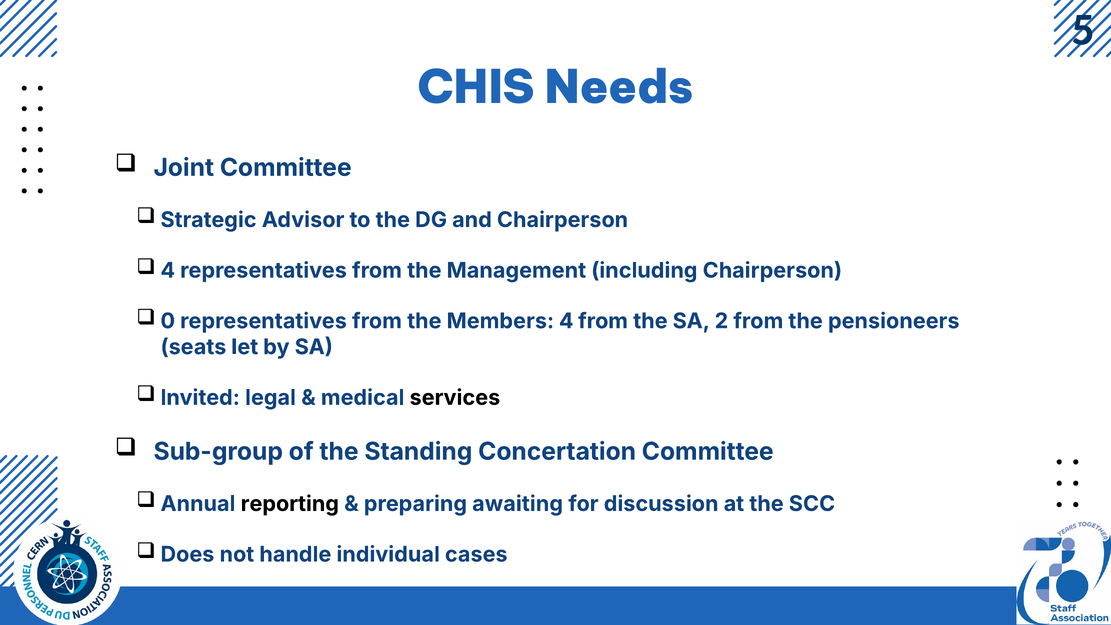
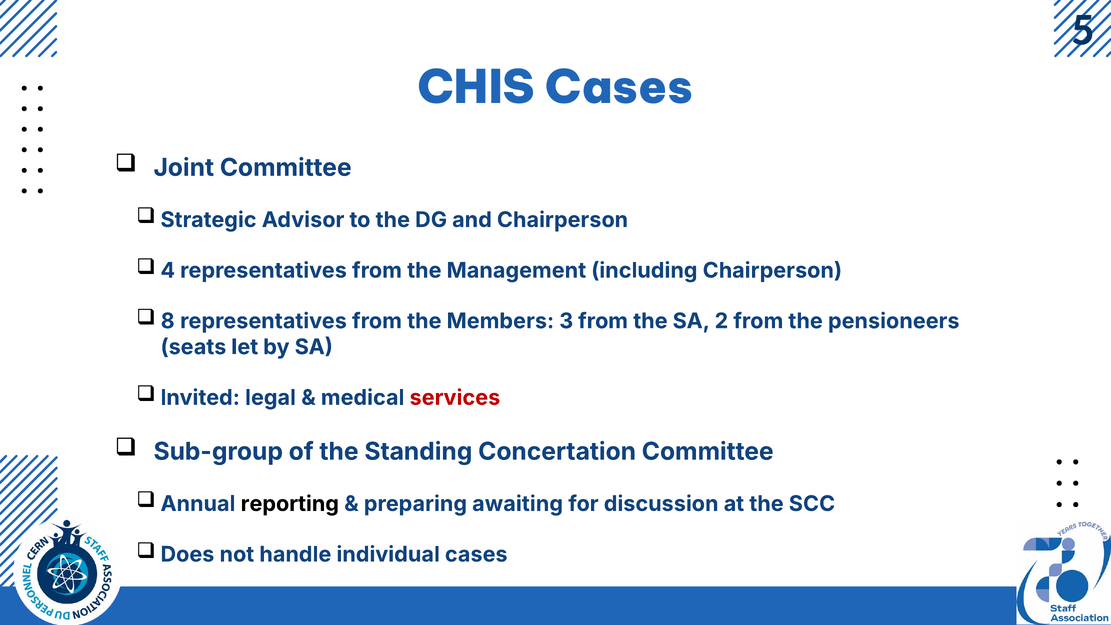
CHIS Needs: Needs -> Cases
0: 0 -> 8
Members 4: 4 -> 3
services colour: black -> red
